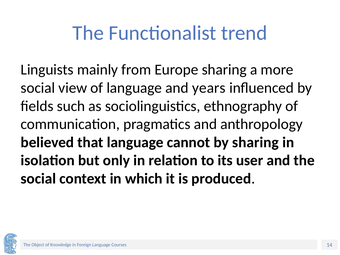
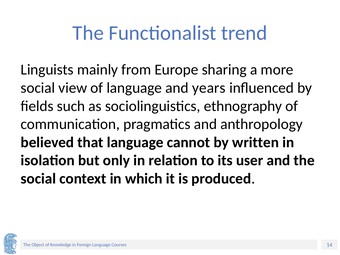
by sharing: sharing -> written
